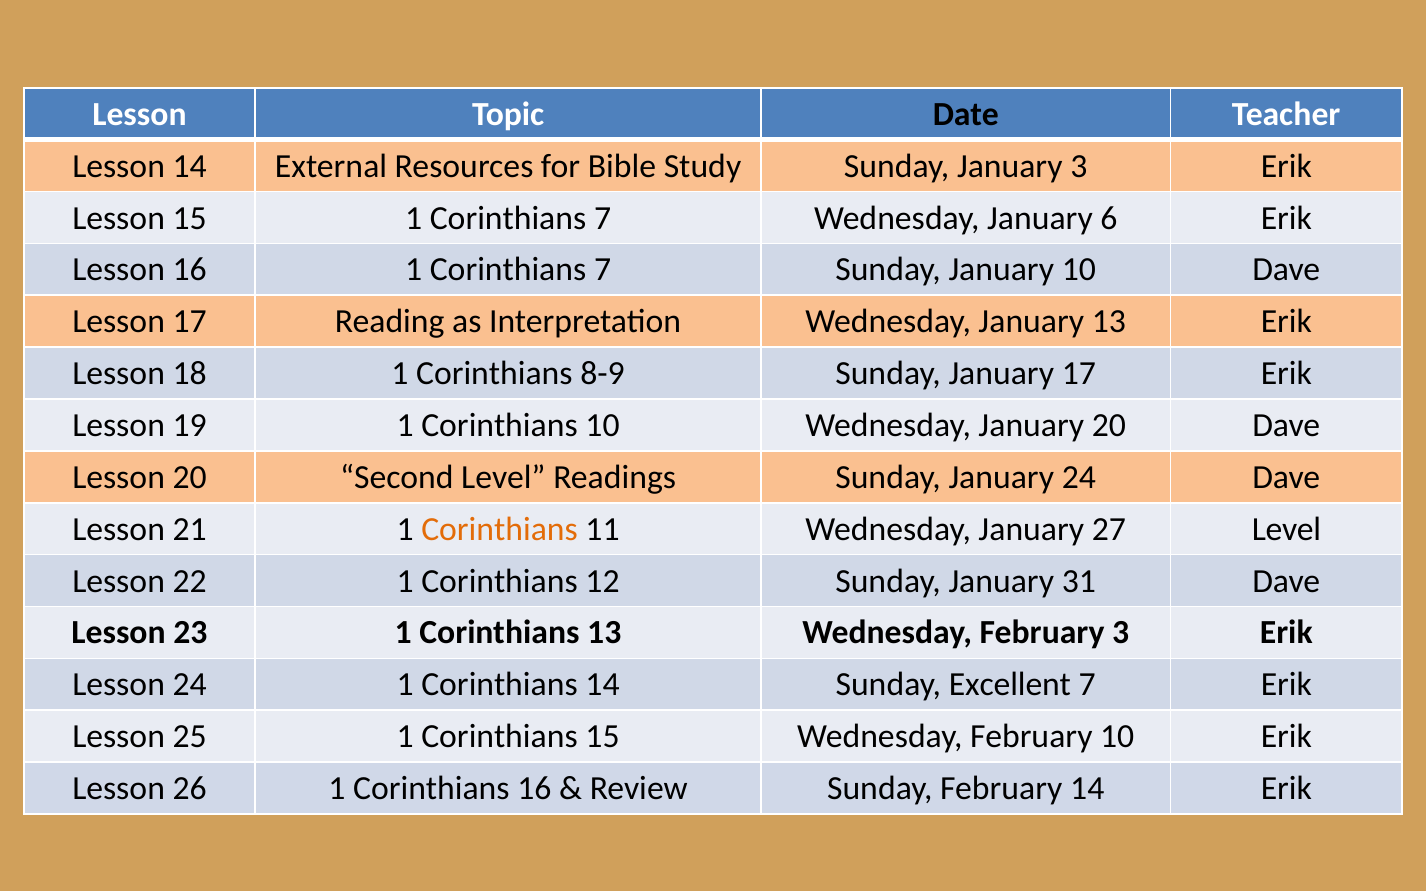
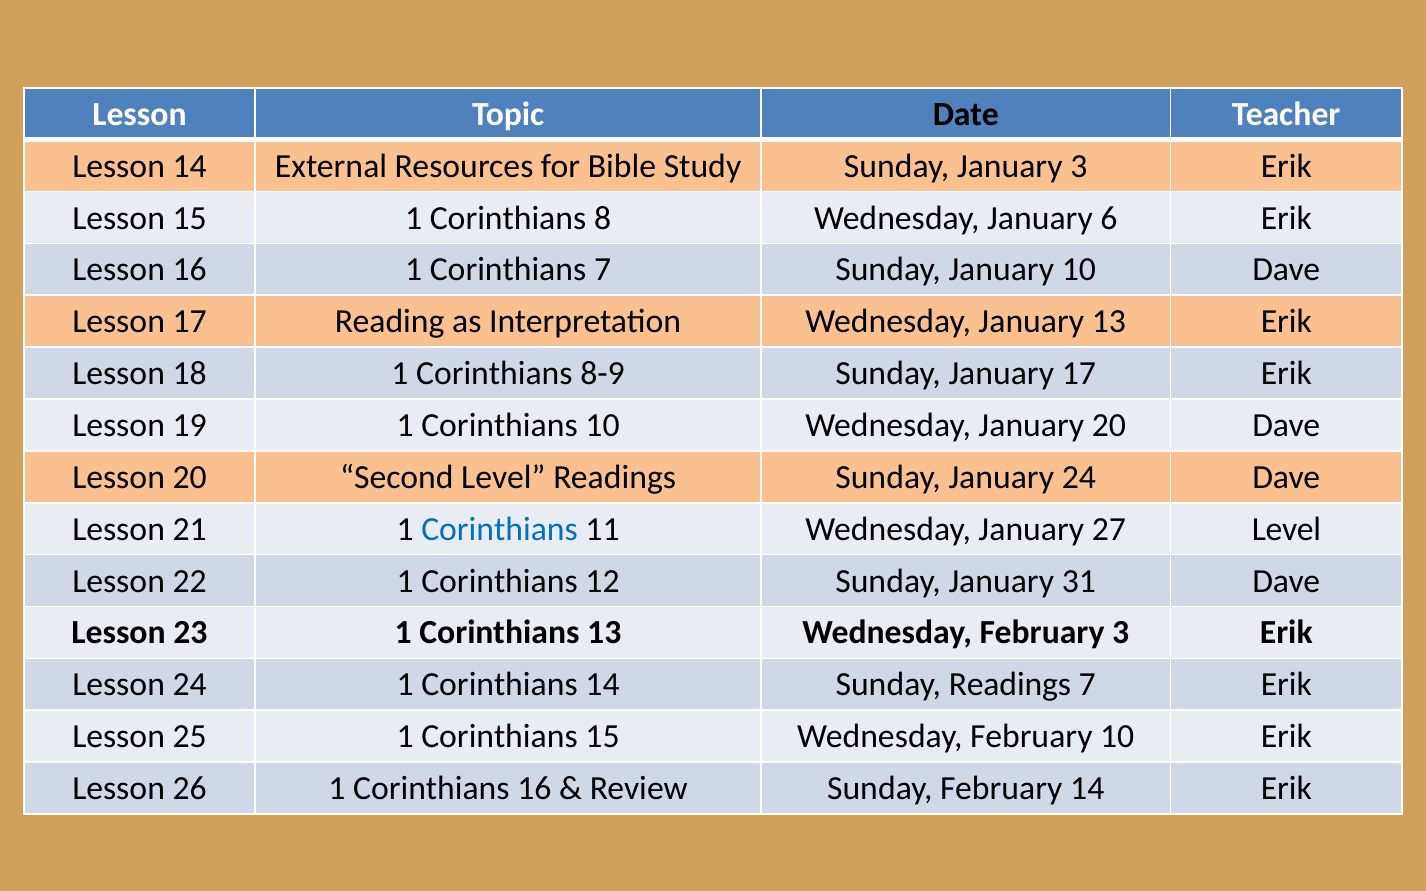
15 1 Corinthians 7: 7 -> 8
Corinthians at (500, 529) colour: orange -> blue
Sunday Excellent: Excellent -> Readings
